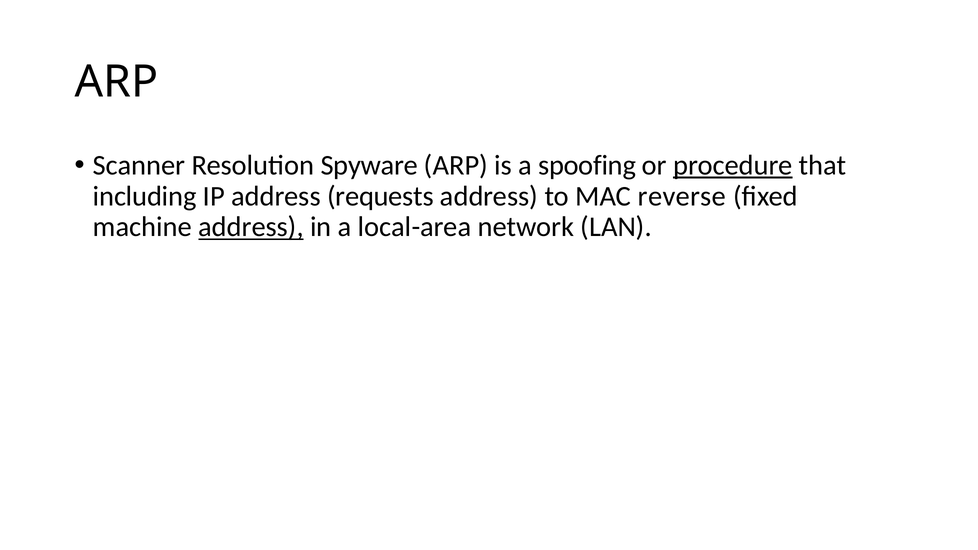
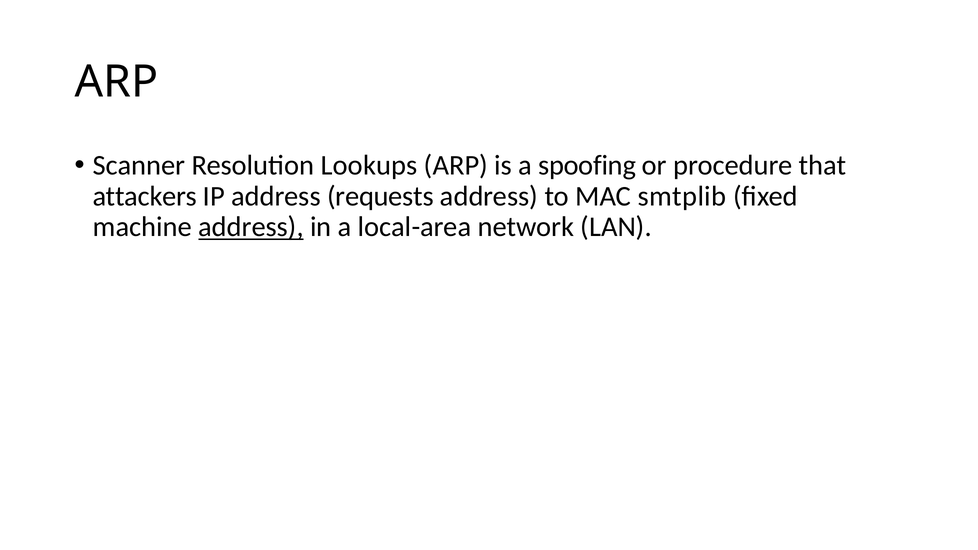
Spyware: Spyware -> Lookups
procedure underline: present -> none
including: including -> attackers
reverse: reverse -> smtplib
